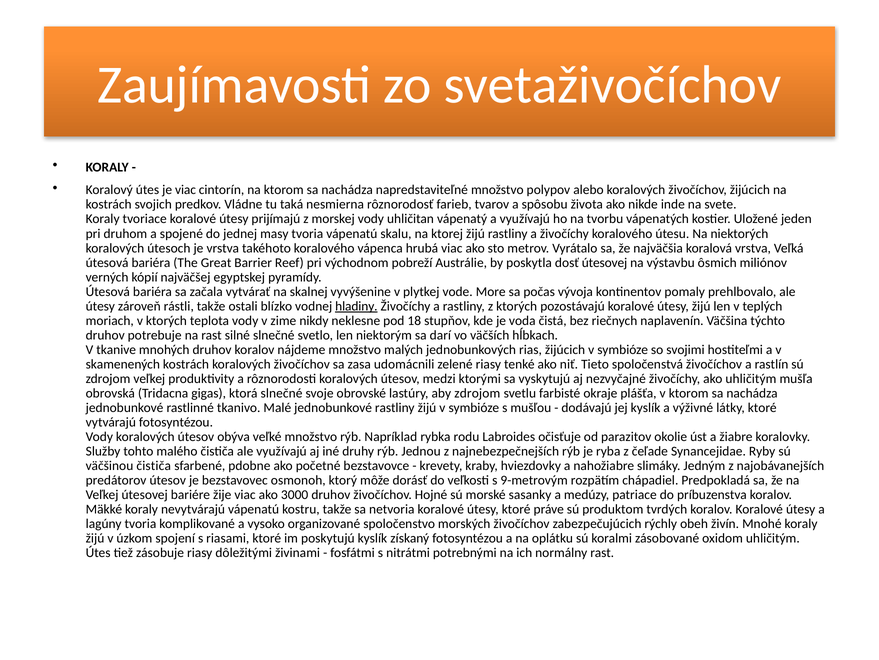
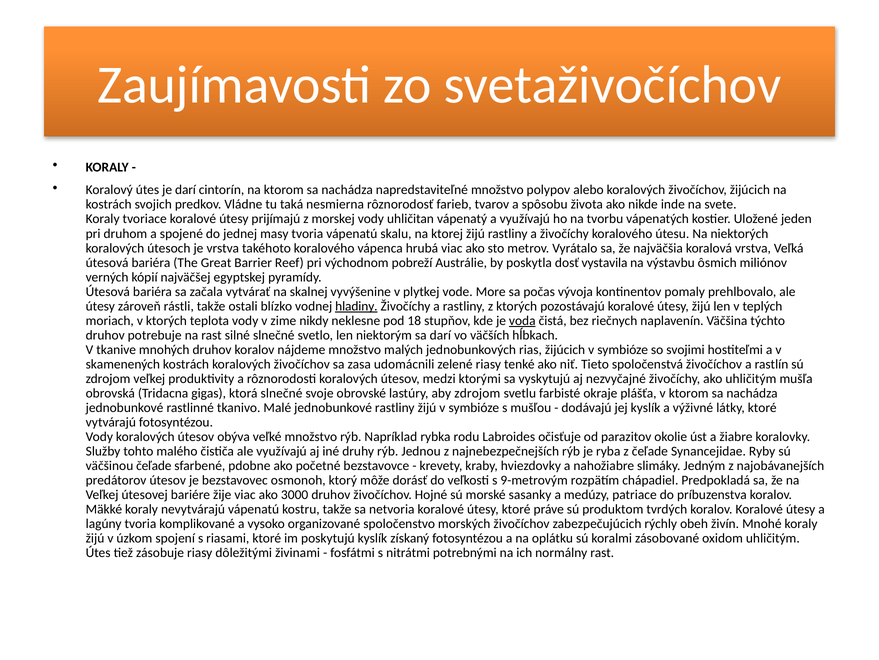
je viac: viac -> darí
dosť útesovej: útesovej -> vystavila
voda underline: none -> present
väčšinou čističa: čističa -> čeľade
